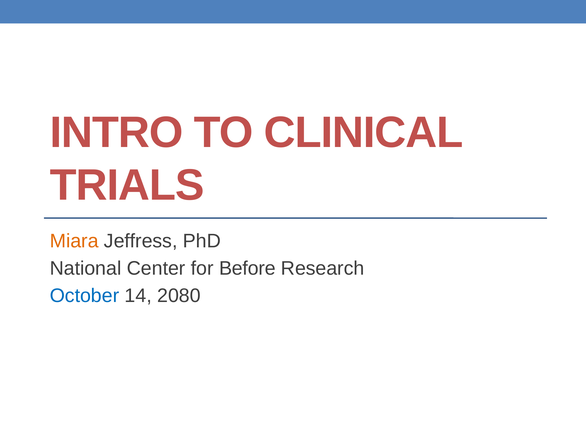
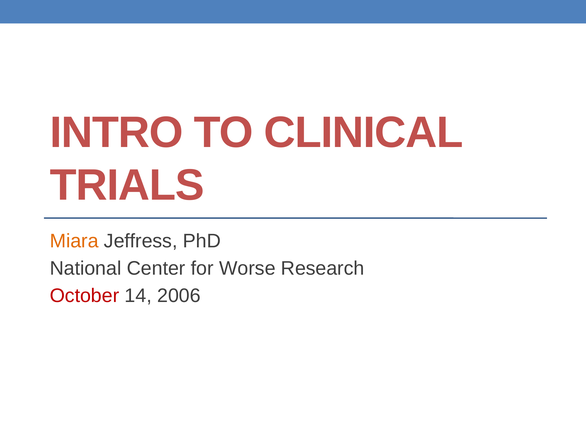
Before: Before -> Worse
October colour: blue -> red
2080: 2080 -> 2006
